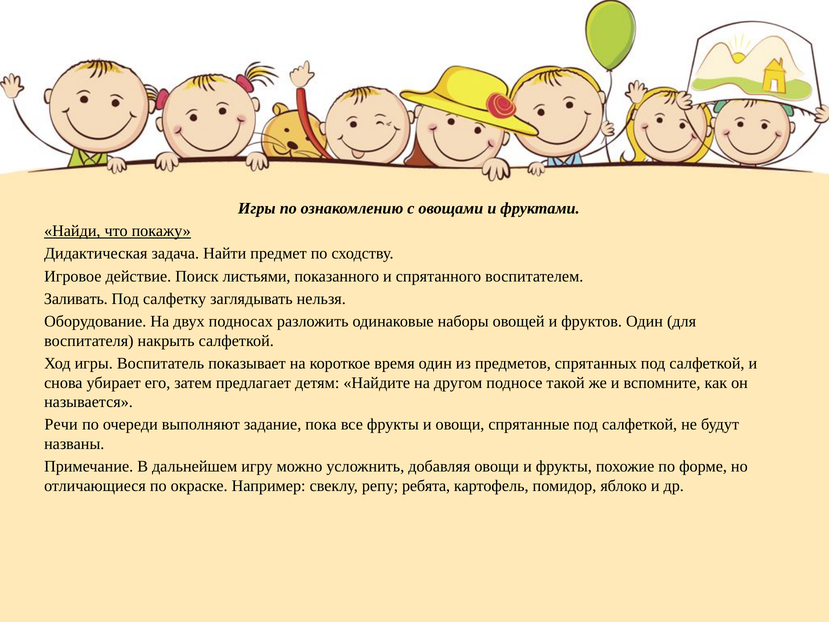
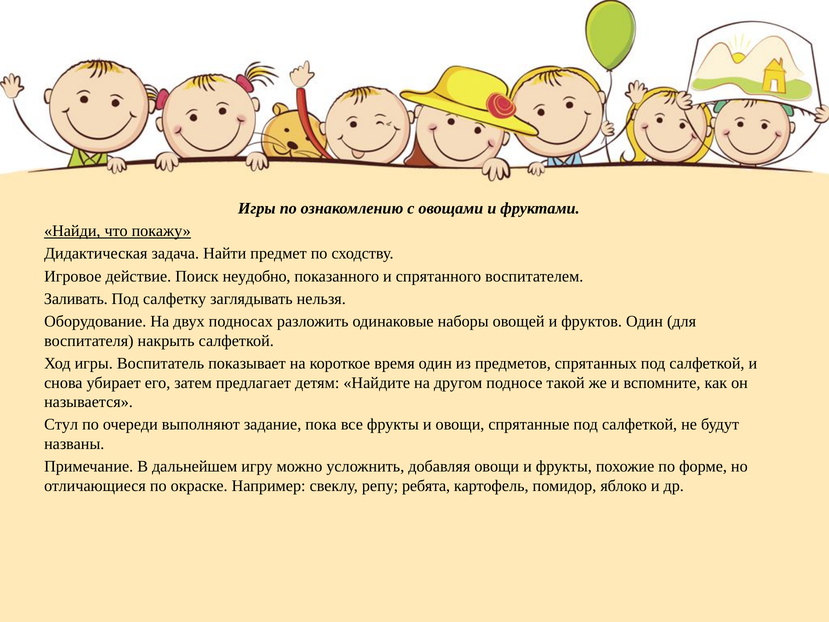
листьями: листьями -> неудобно
Речи: Речи -> Стул
